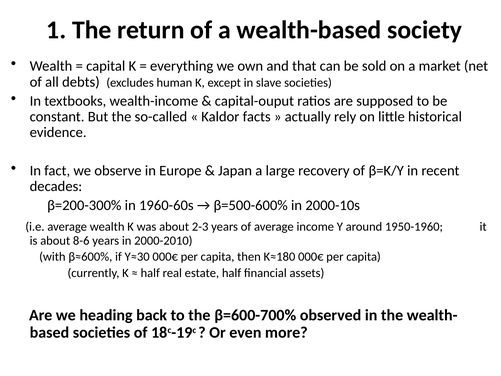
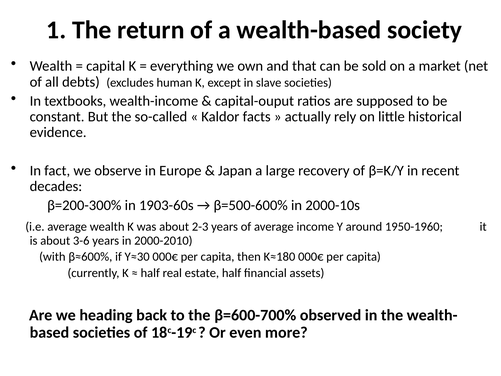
1960-60s: 1960-60s -> 1903-60s
8-6: 8-6 -> 3-6
